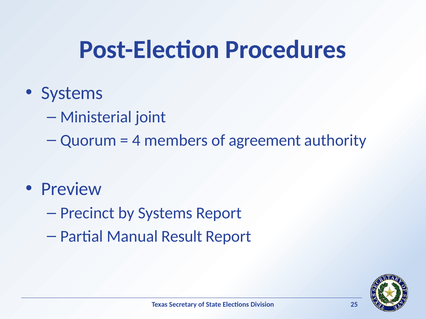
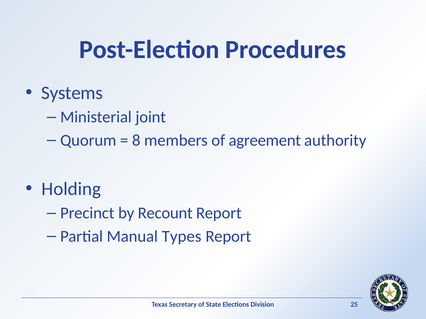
4: 4 -> 8
Preview: Preview -> Holding
by Systems: Systems -> Recount
Result: Result -> Types
